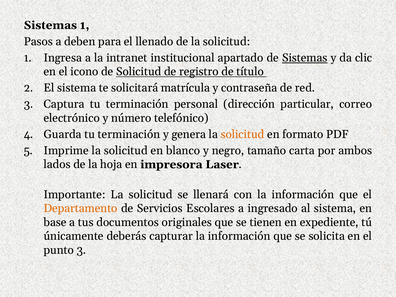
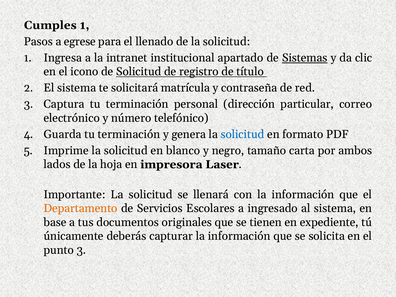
Sistemas at (50, 25): Sistemas -> Cumples
deben: deben -> egrese
solicitud at (242, 134) colour: orange -> blue
